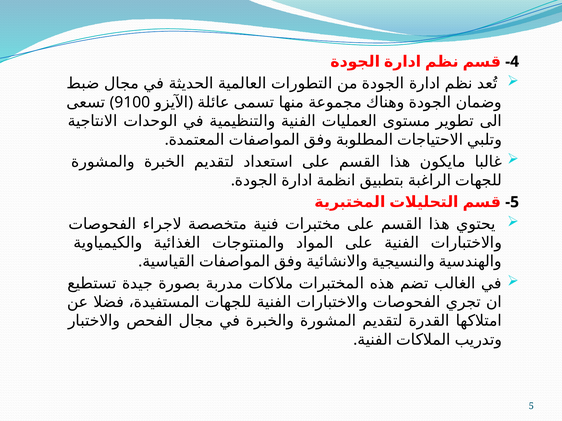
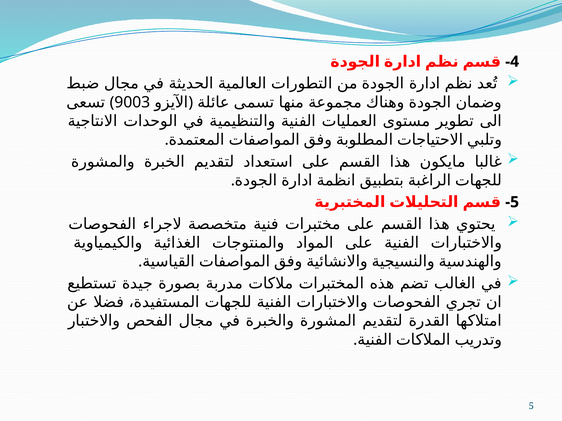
9100: 9100 -> 9003
